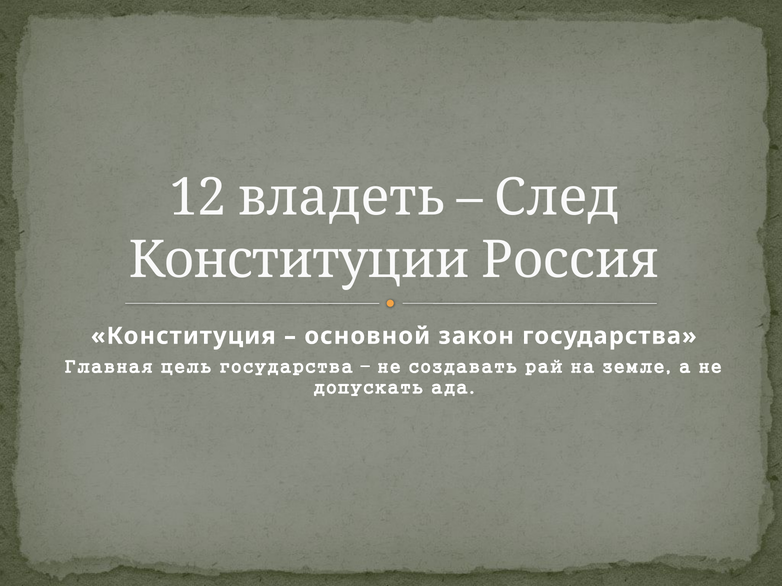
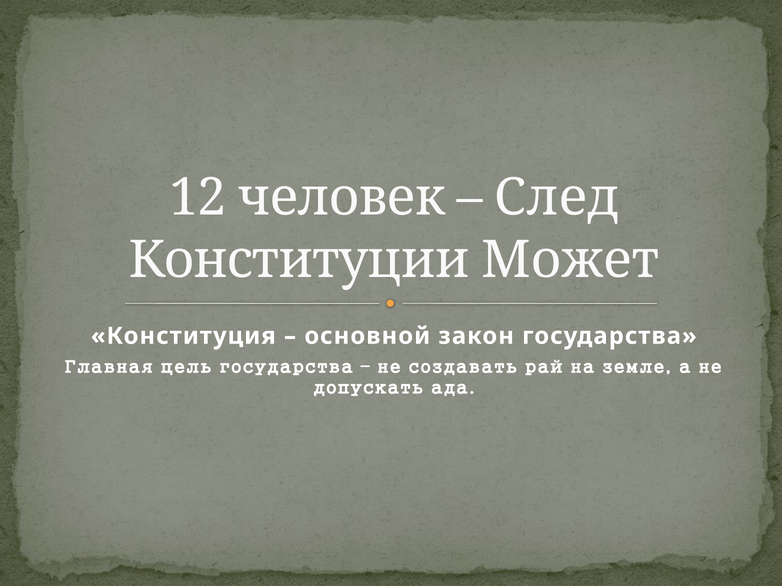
владеть: владеть -> человек
Россия: Россия -> Может
